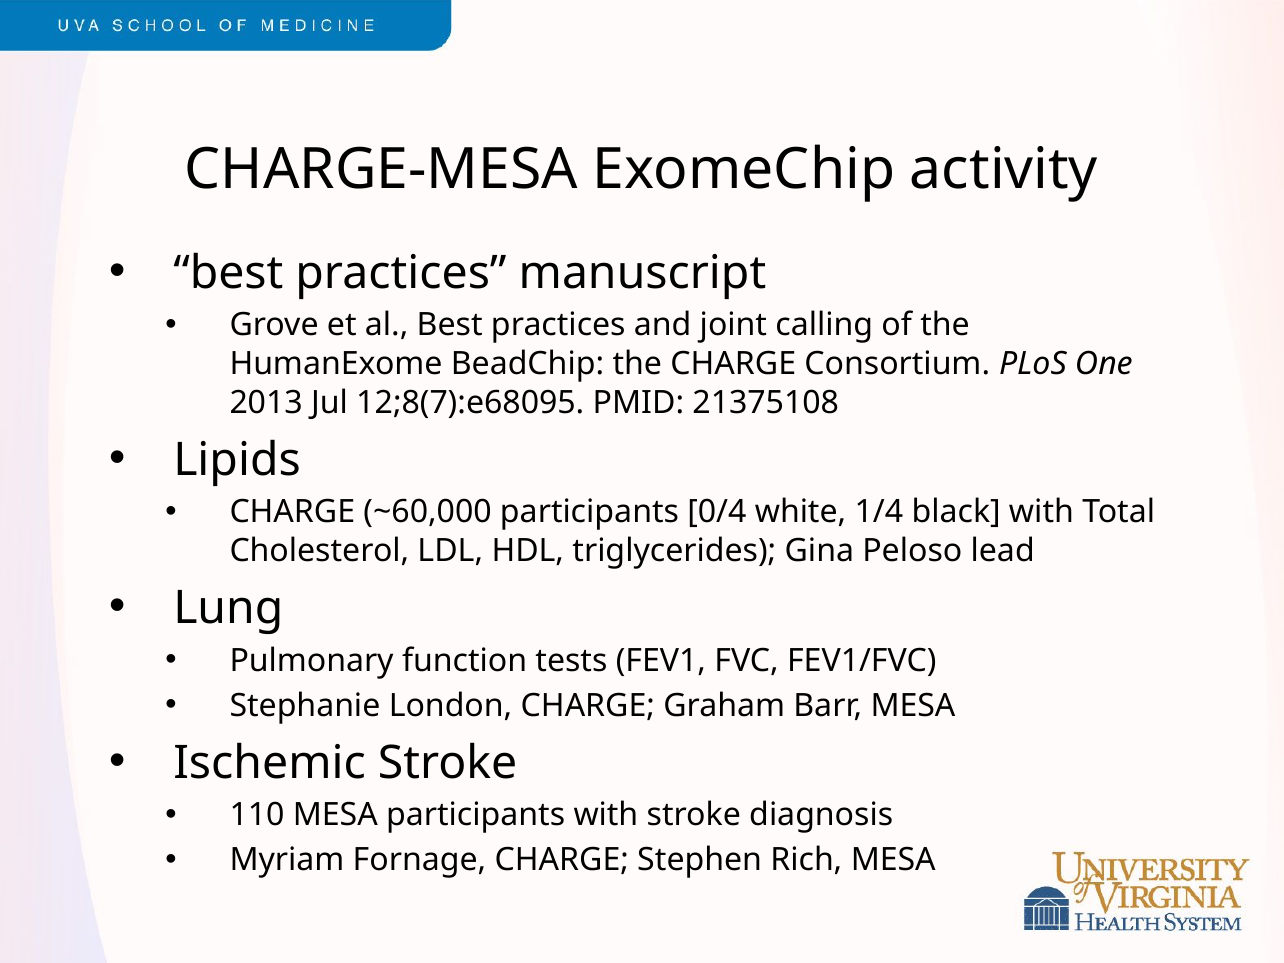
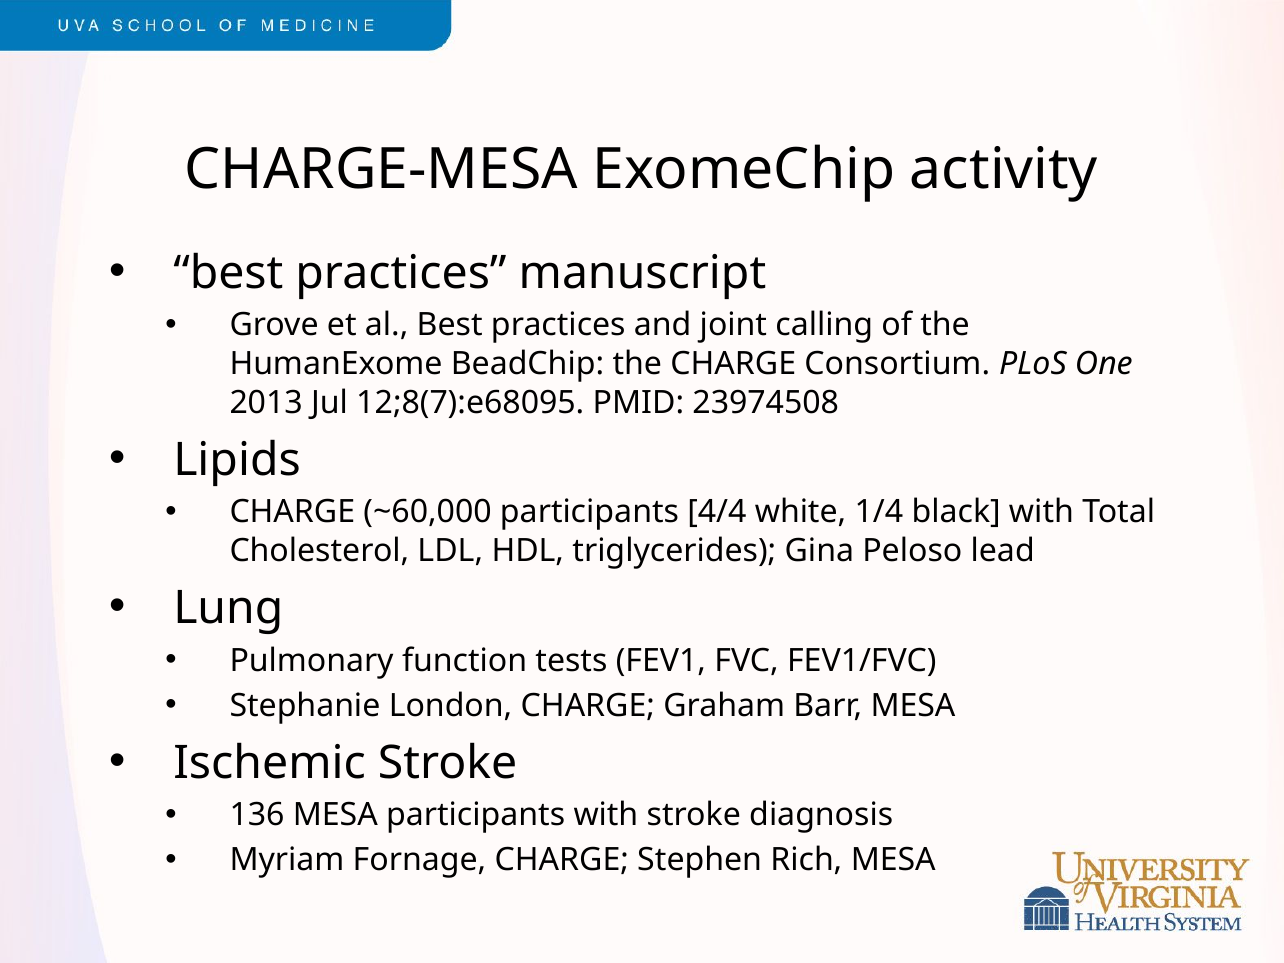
21375108: 21375108 -> 23974508
0/4: 0/4 -> 4/4
110: 110 -> 136
